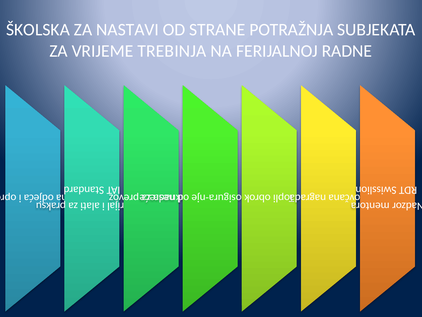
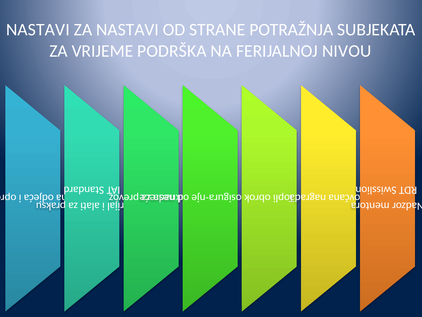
ŠKOLSKA at (38, 30): ŠKOLSKA -> NASTAVI
TREBINJA: TREBINJA -> PODRŠKA
RADNE: RADNE -> NIVOU
